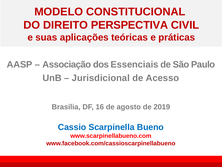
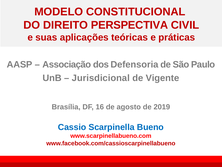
Essenciais: Essenciais -> Defensoria
Acesso: Acesso -> Vigente
